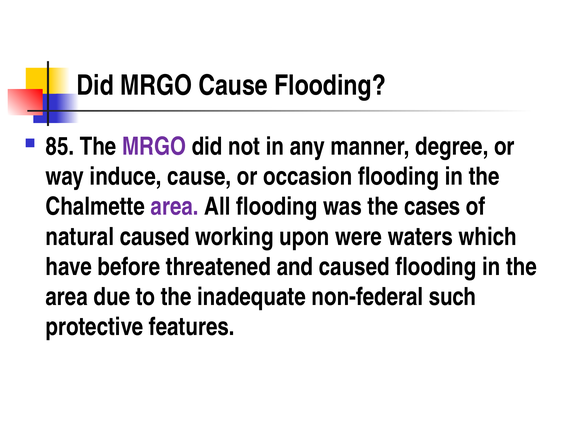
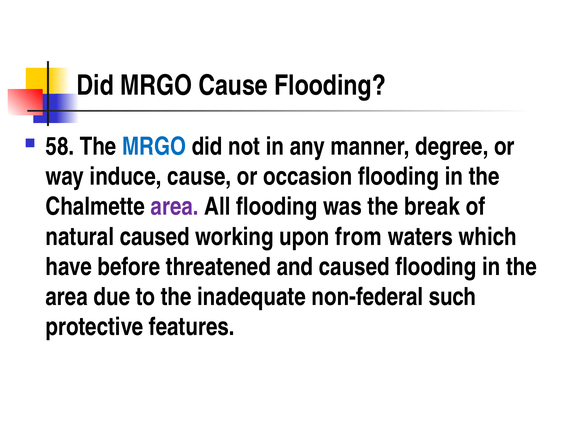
85: 85 -> 58
MRGO at (154, 147) colour: purple -> blue
cases: cases -> break
were: were -> from
